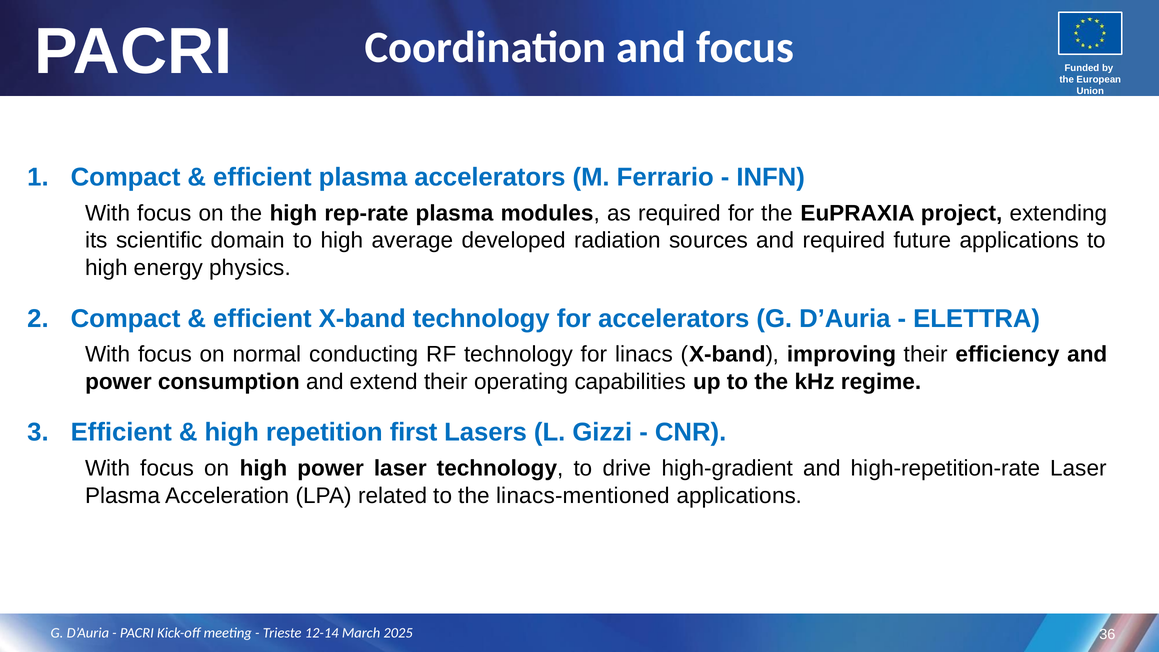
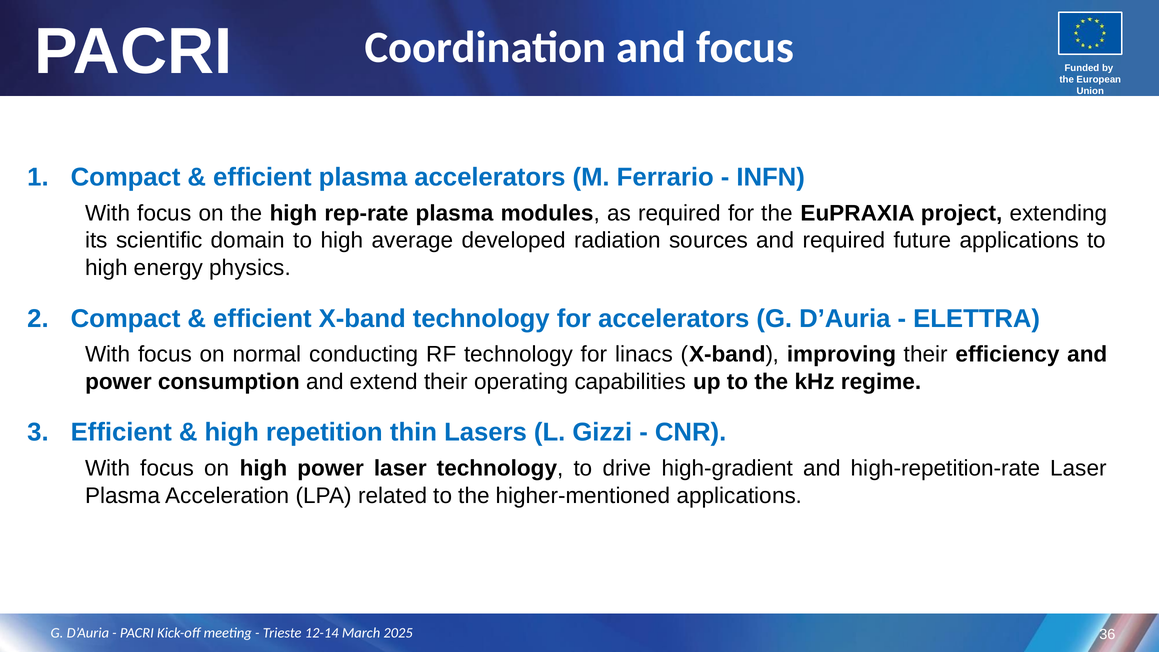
first: first -> thin
linacs-mentioned: linacs-mentioned -> higher-mentioned
